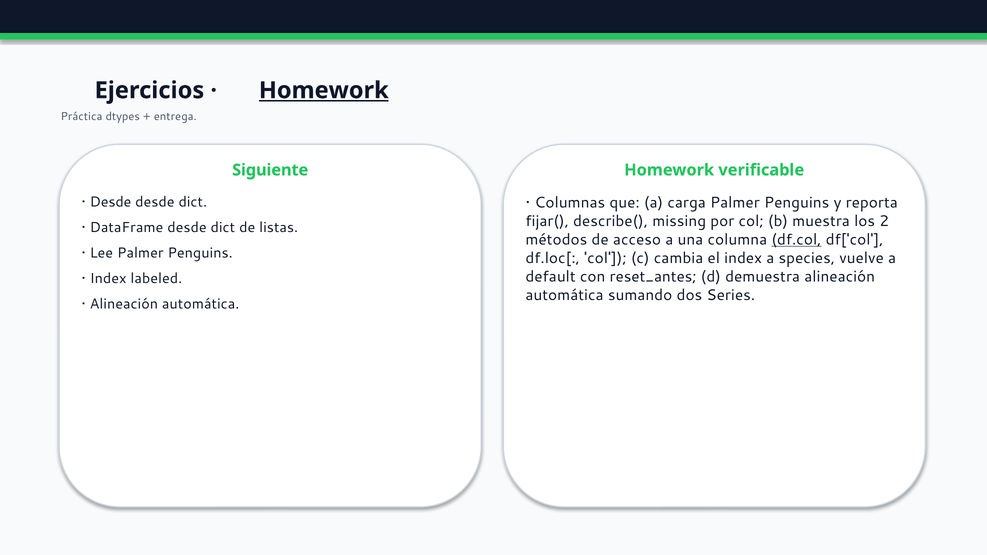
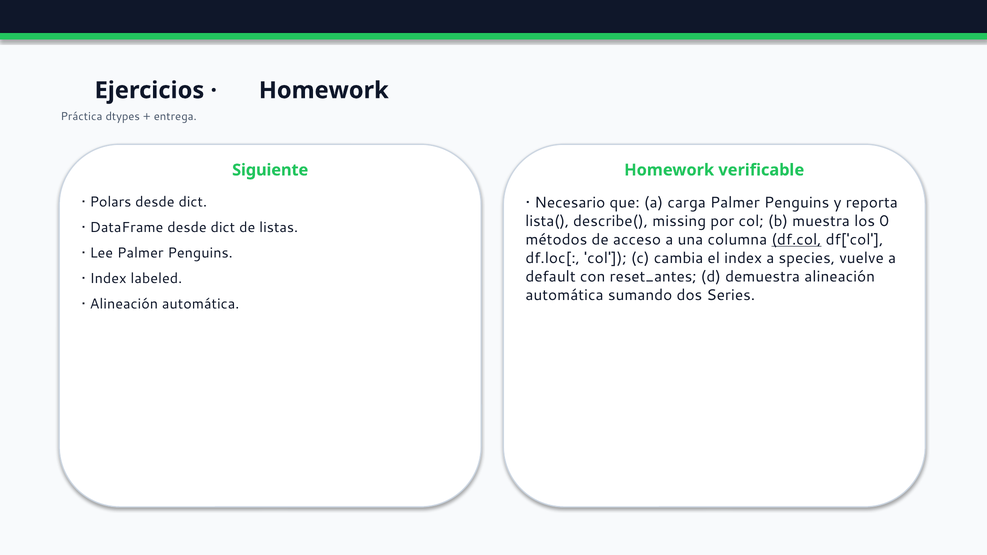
Homework at (324, 90) underline: present -> none
Desde at (111, 202): Desde -> Polars
Columnas: Columnas -> Necesario
fijar(: fijar( -> lista(
2: 2 -> 0
